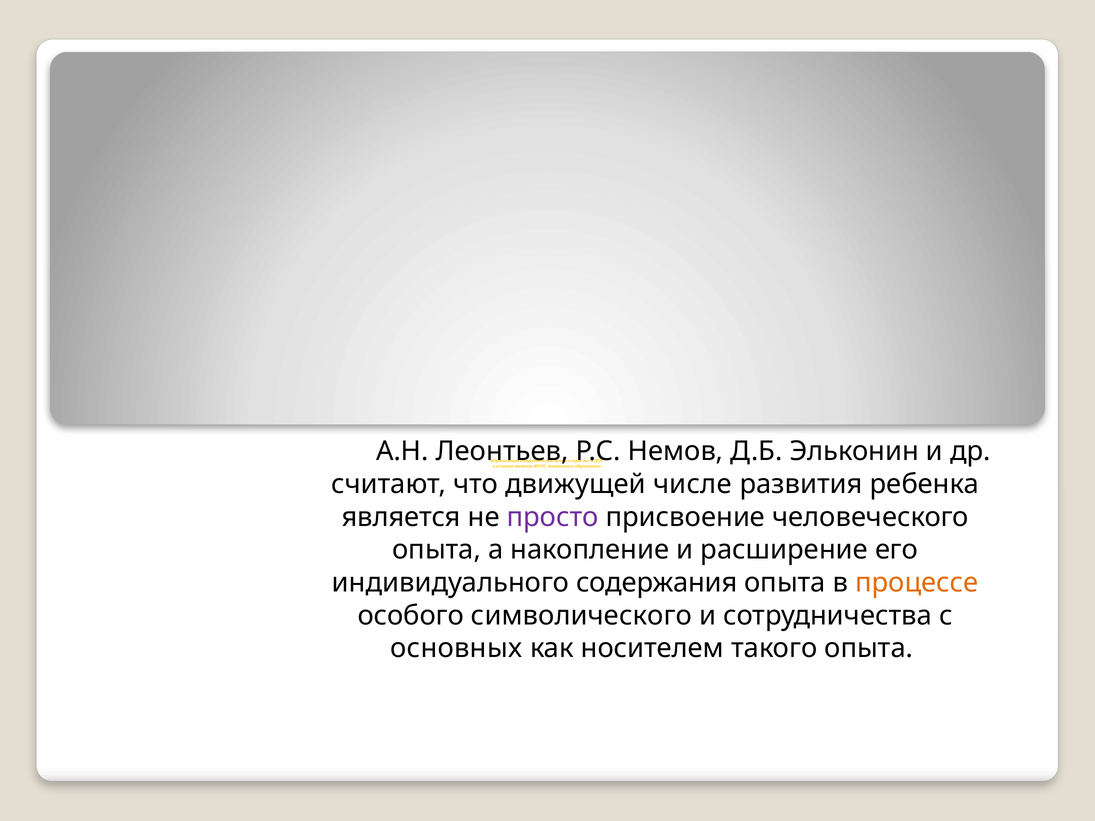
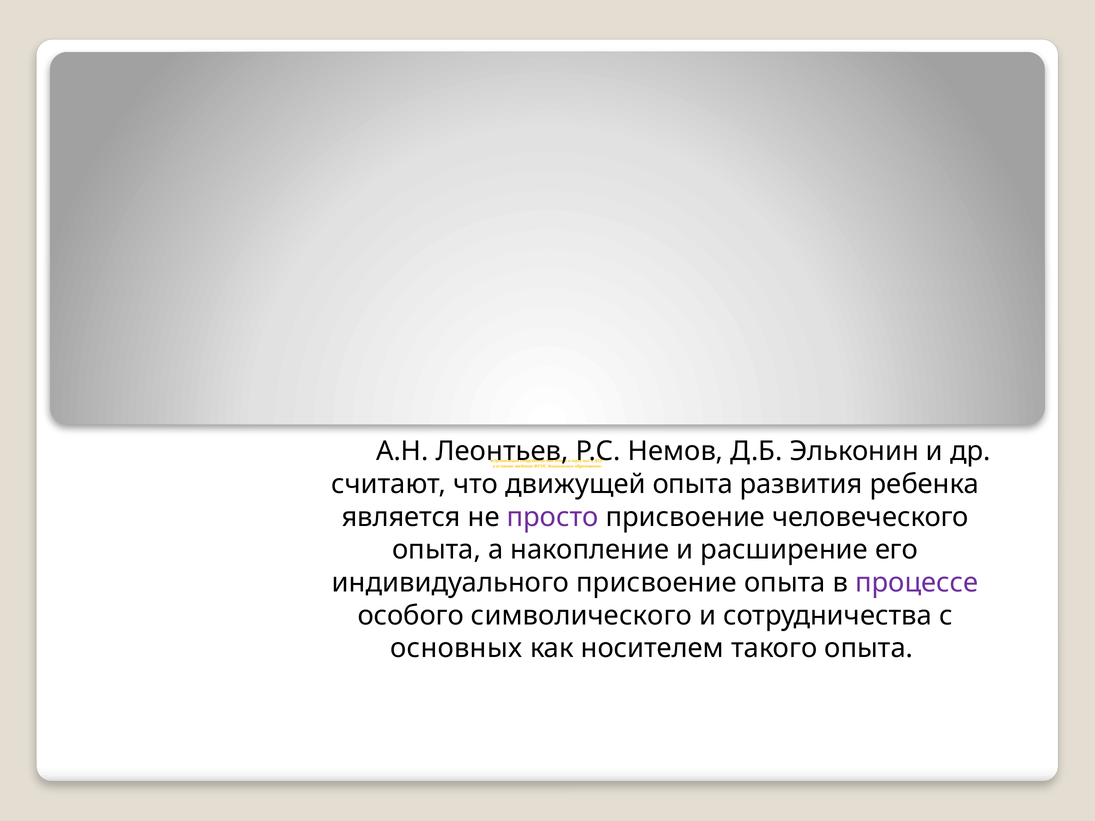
движущей числе: числе -> опыта
индивидуального содержания: содержания -> присвоение
процессе colour: orange -> purple
